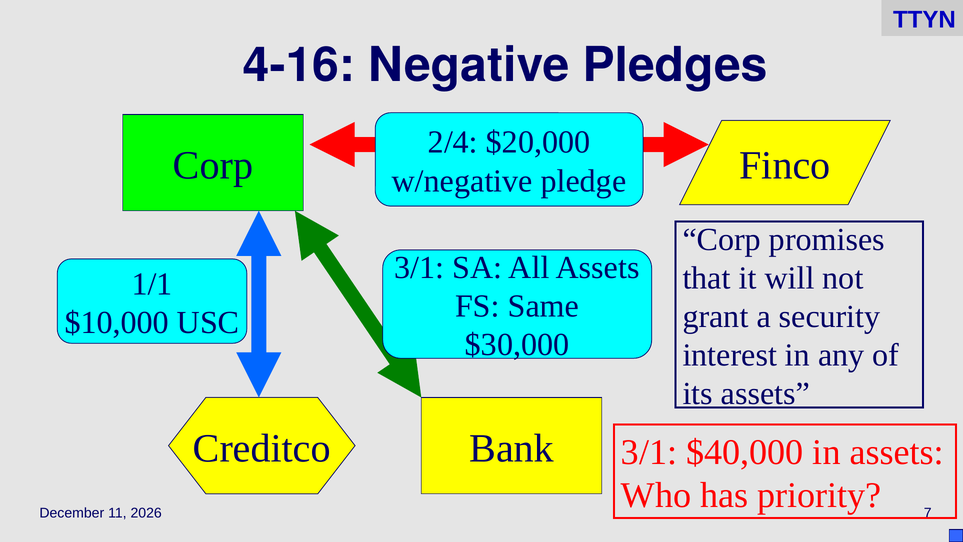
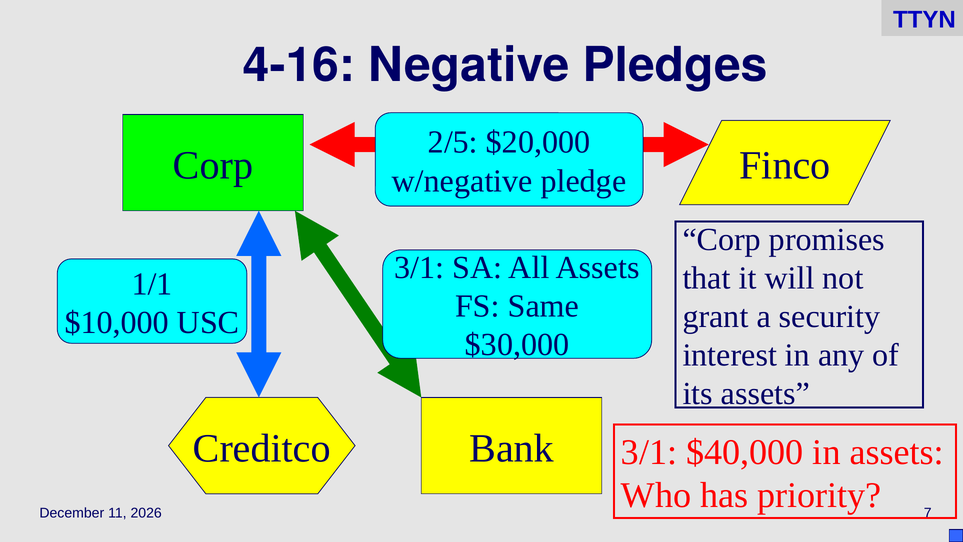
2/4: 2/4 -> 2/5
